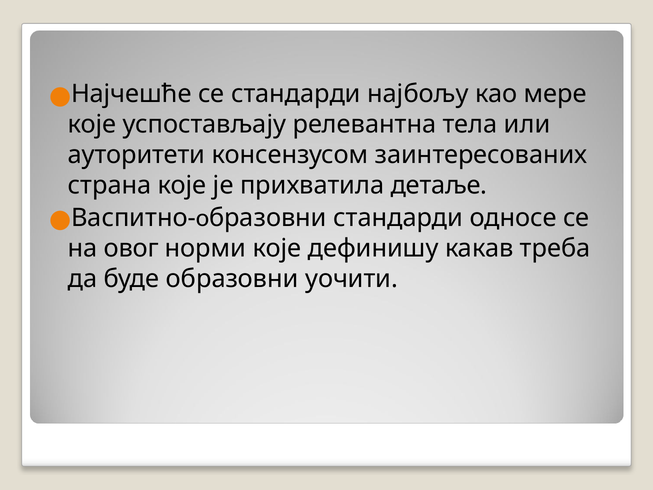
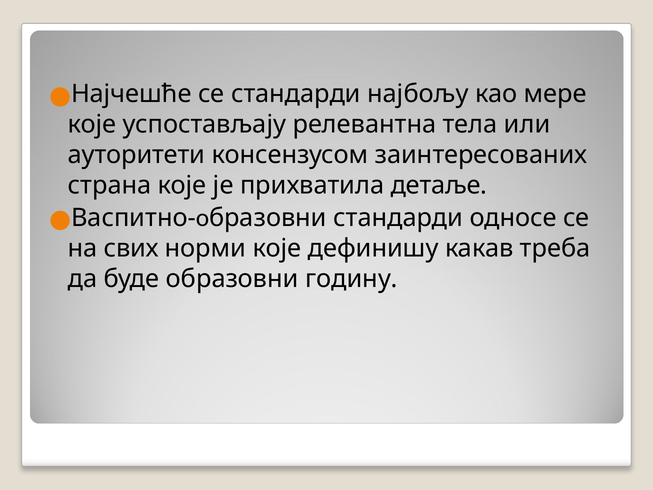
овог: овог -> свих
уочити: уочити -> годину
